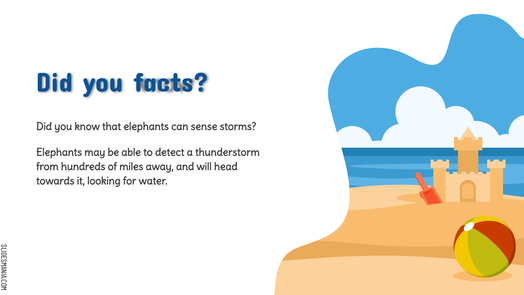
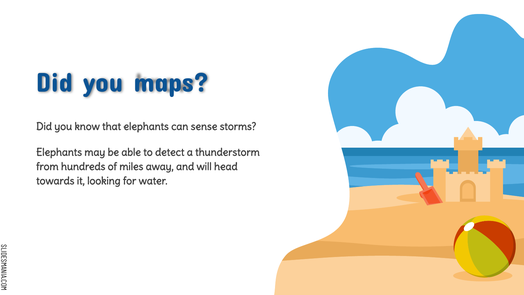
facts: facts -> maps
